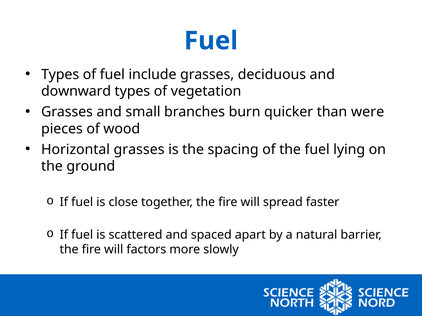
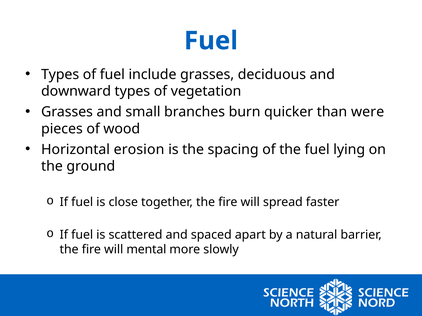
Horizontal grasses: grasses -> erosion
factors: factors -> mental
